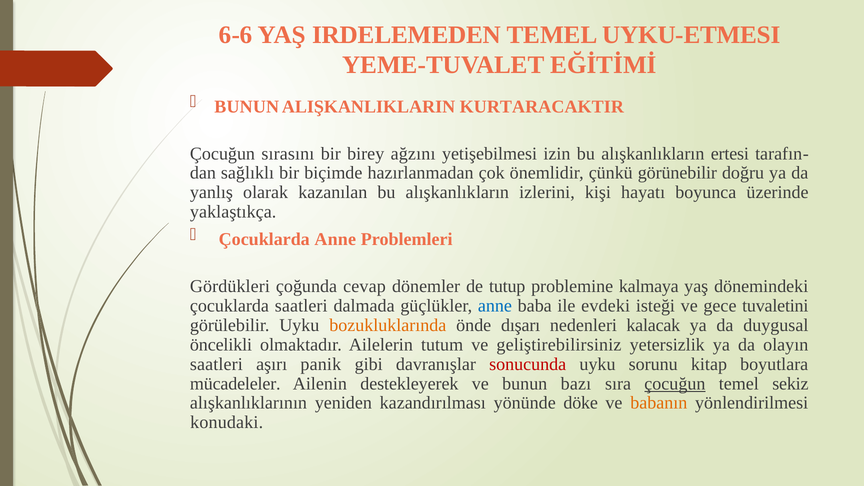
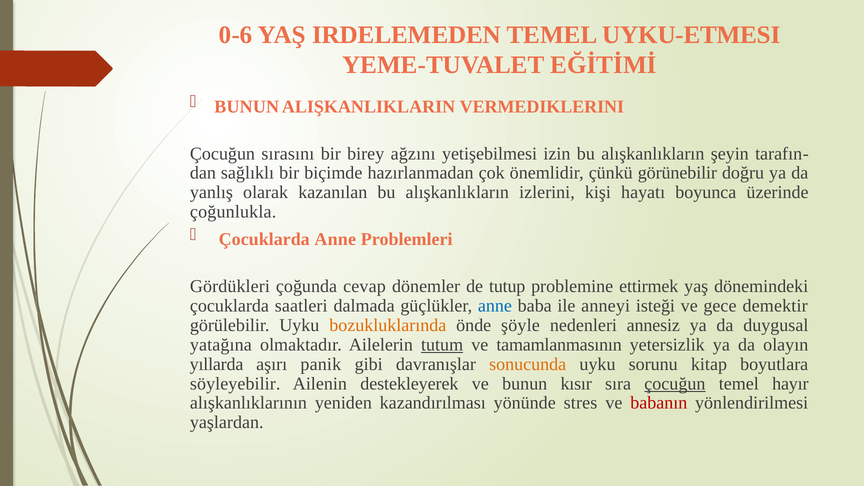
6-6: 6-6 -> 0-6
KURTARACAKTIR: KURTARACAKTIR -> VERMEDIKLERINI
ertesi: ertesi -> şeyin
yaklaştıkça: yaklaştıkça -> çoğunlukla
kalmaya: kalmaya -> ettirmek
evdeki: evdeki -> anneyi
tuvaletini: tuvaletini -> demektir
dışarı: dışarı -> şöyle
kalacak: kalacak -> annesiz
öncelikli: öncelikli -> yatağına
tutum underline: none -> present
geliştirebilirsiniz: geliştirebilirsiniz -> tamamlanmasının
saatleri at (216, 364): saatleri -> yıllarda
sonucunda colour: red -> orange
mücadeleler: mücadeleler -> söyleyebilir
bazı: bazı -> kısır
sekiz: sekiz -> hayır
döke: döke -> stres
babanın colour: orange -> red
konudaki: konudaki -> yaşlardan
